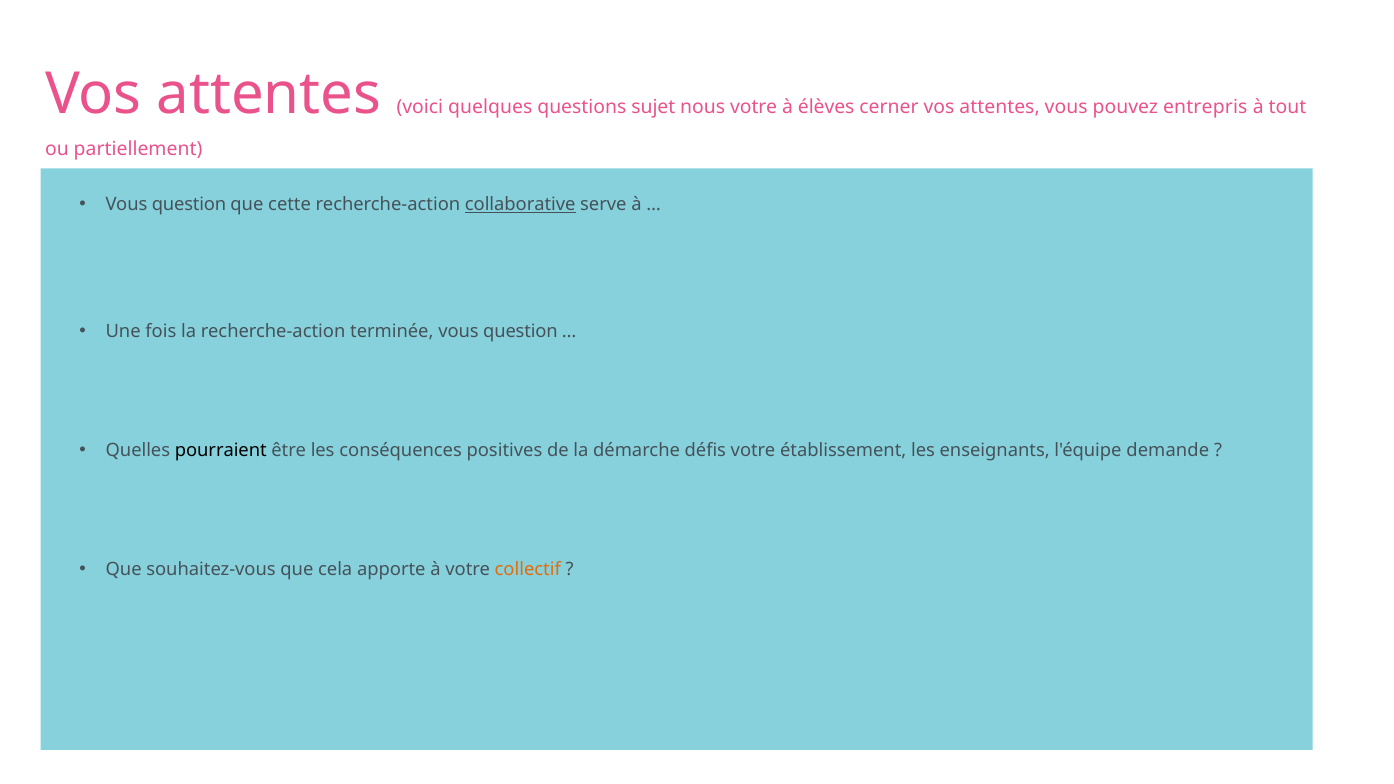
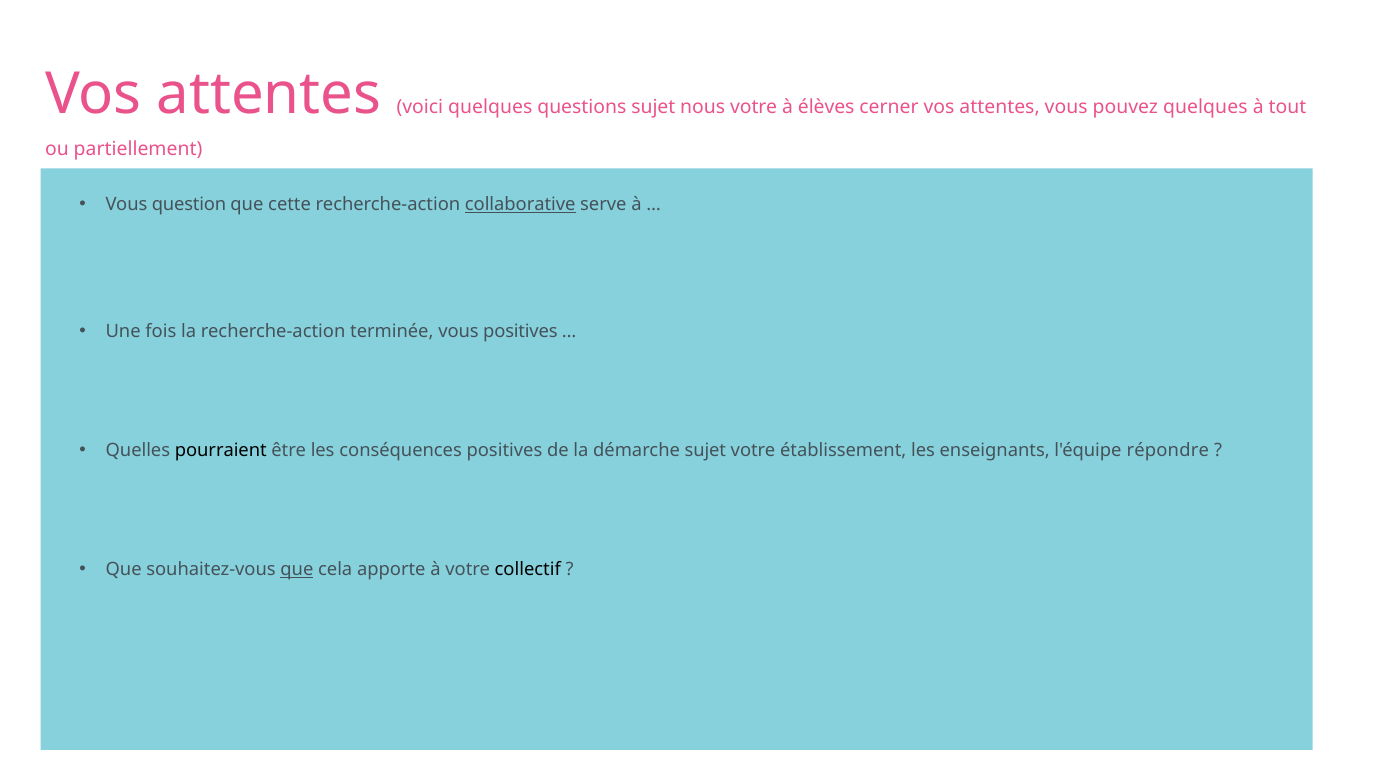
pouvez entrepris: entrepris -> quelques
terminée vous question: question -> positives
démarche défis: défis -> sujet
demande: demande -> répondre
que at (297, 570) underline: none -> present
collectif colour: orange -> black
